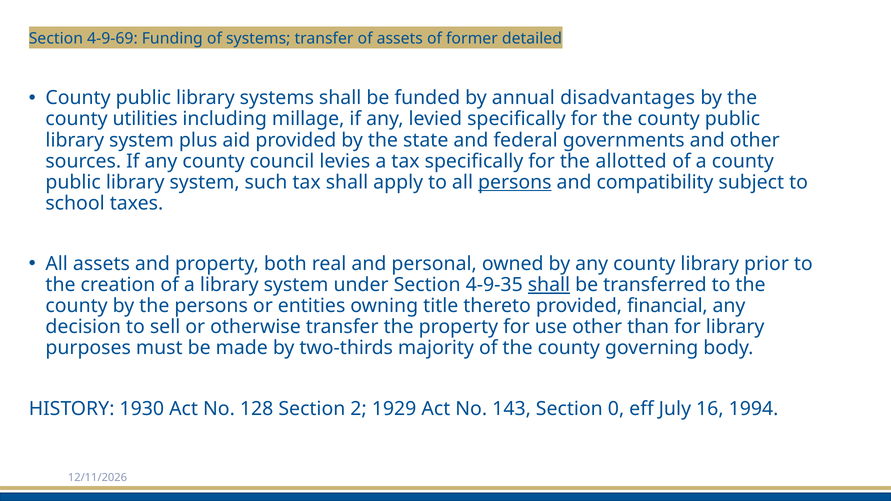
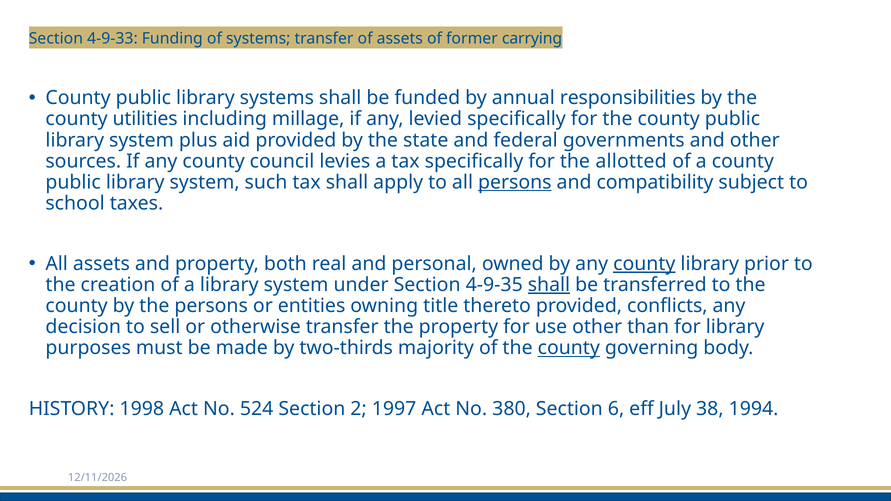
4-9-69: 4-9-69 -> 4-9-33
detailed: detailed -> carrying
disadvantages: disadvantages -> responsibilities
county at (644, 264) underline: none -> present
financial: financial -> conflicts
county at (569, 348) underline: none -> present
1930: 1930 -> 1998
128: 128 -> 524
1929: 1929 -> 1997
143: 143 -> 380
0: 0 -> 6
16: 16 -> 38
